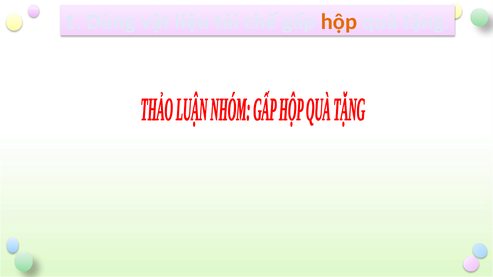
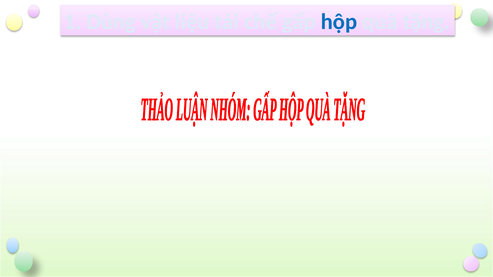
hộp colour: orange -> blue
